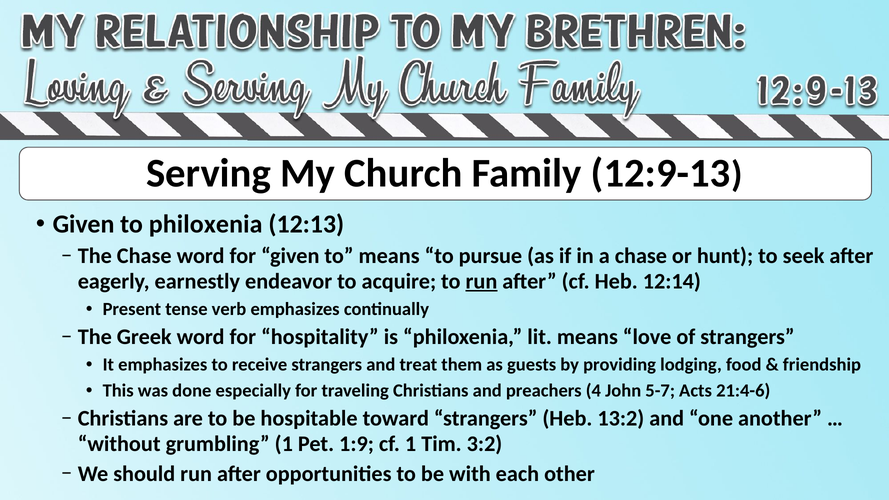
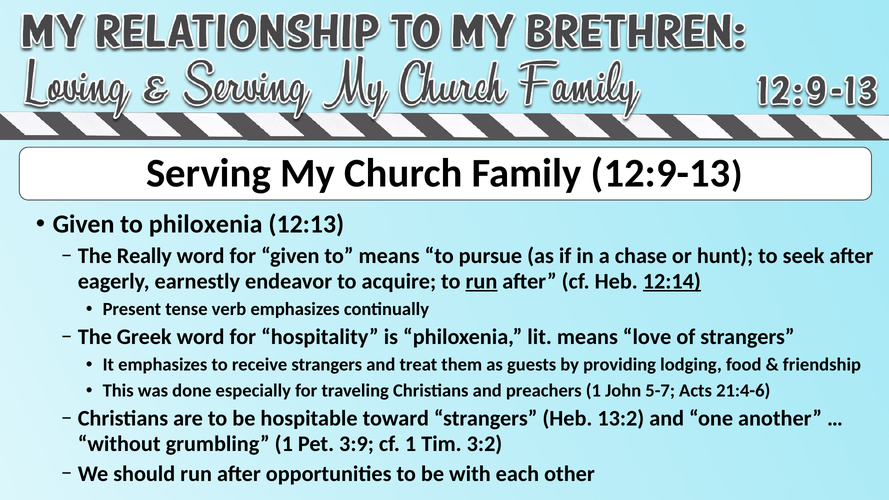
The Chase: Chase -> Really
12:14 underline: none -> present
preachers 4: 4 -> 1
1:9: 1:9 -> 3:9
